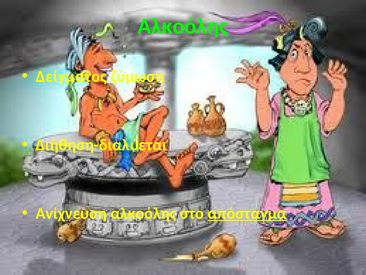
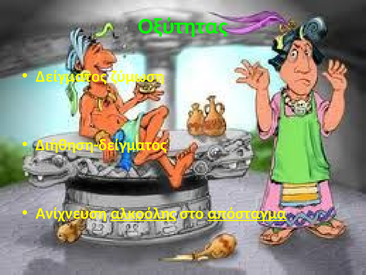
Αλκοόλης at (183, 26): Αλκοόλης -> Οξύτητας
Διήθηση-διαλύεται: Διήθηση-διαλύεται -> Διήθηση-δείγματος
αλκοόλης at (143, 213) underline: none -> present
